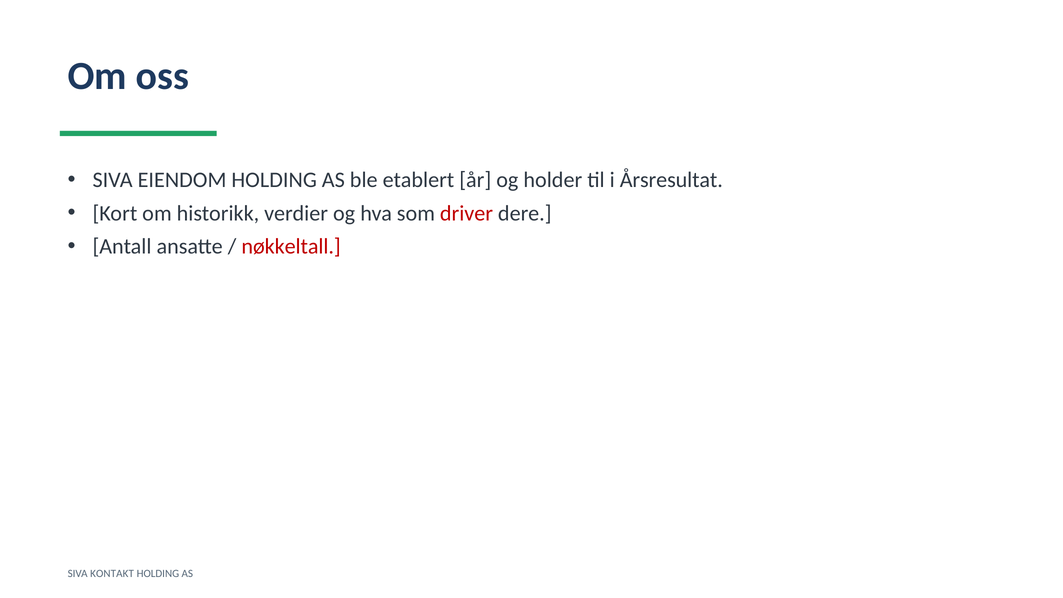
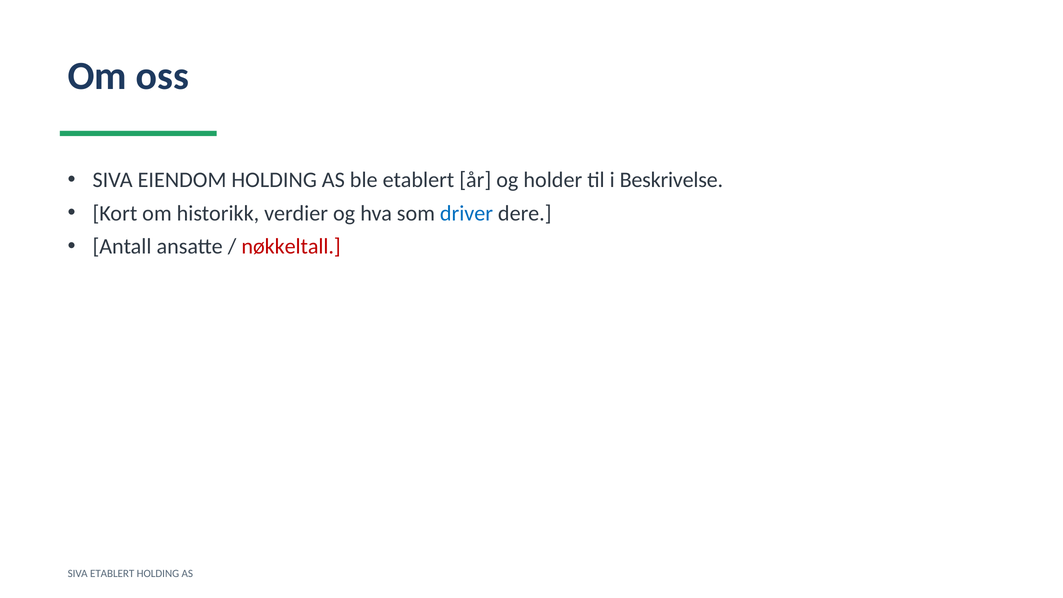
Årsresultat: Årsresultat -> Beskrivelse
driver colour: red -> blue
SIVA KONTAKT: KONTAKT -> ETABLERT
